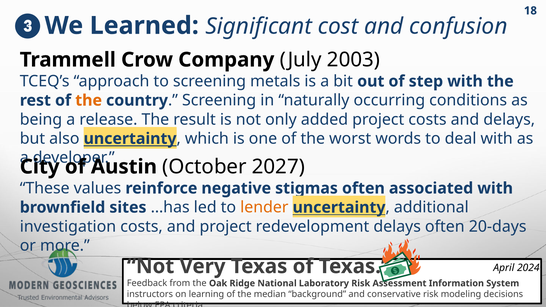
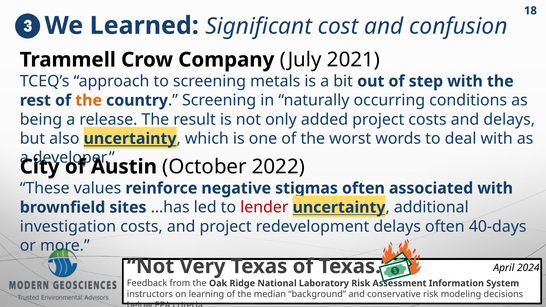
2003: 2003 -> 2021
2027: 2027 -> 2022
lender colour: orange -> red
20-days: 20-days -> 40-days
